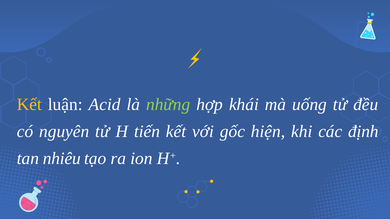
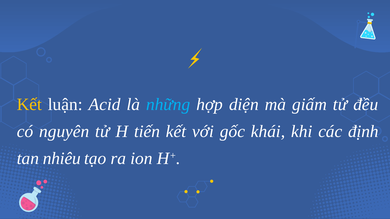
những colour: light green -> light blue
khái: khái -> diện
uống: uống -> giấm
hiện: hiện -> khái
